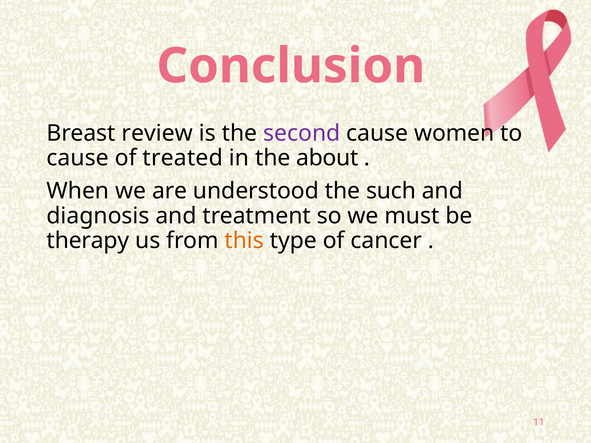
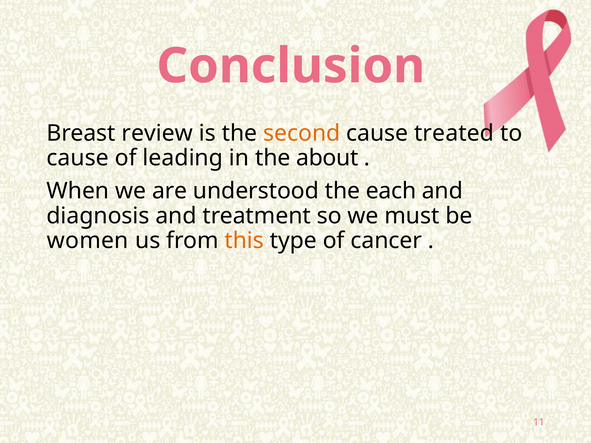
second colour: purple -> orange
women: women -> treated
treated: treated -> leading
such: such -> each
therapy: therapy -> women
